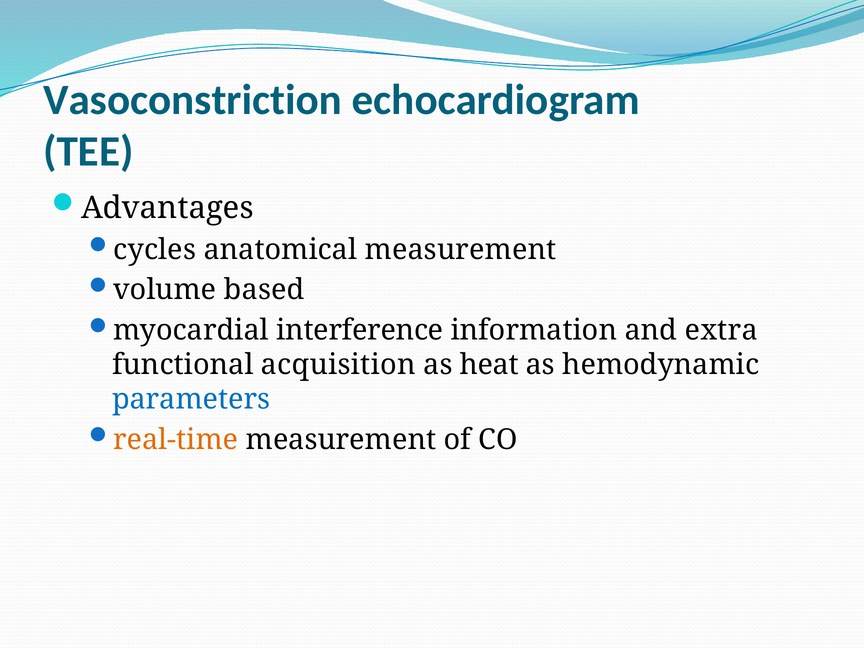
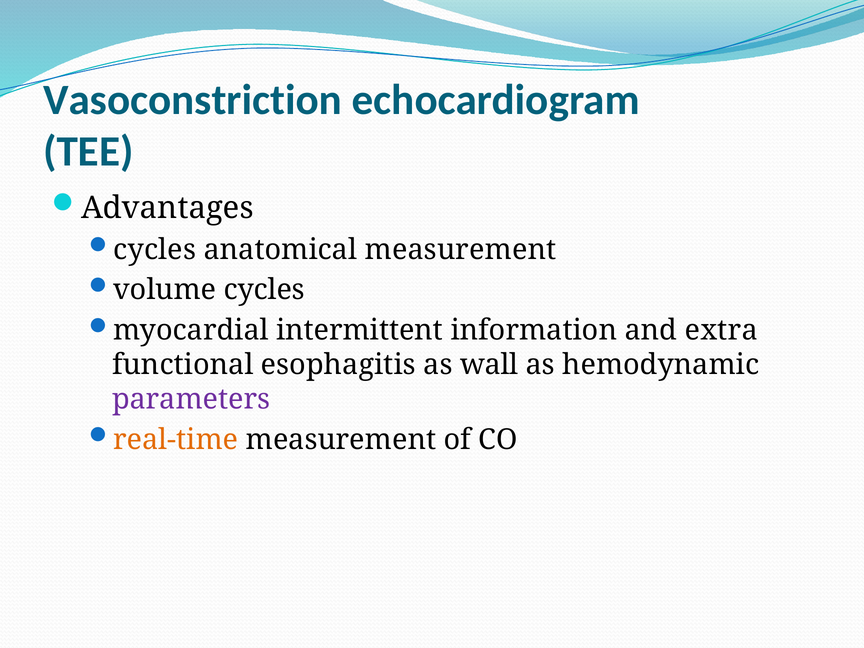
volume based: based -> cycles
interference: interference -> intermittent
acquisition: acquisition -> esophagitis
heat: heat -> wall
parameters colour: blue -> purple
